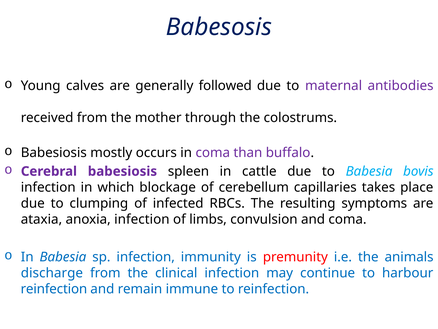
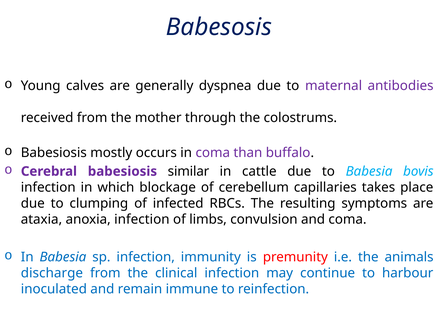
followed: followed -> dyspnea
spleen: spleen -> similar
reinfection at (54, 289): reinfection -> inoculated
